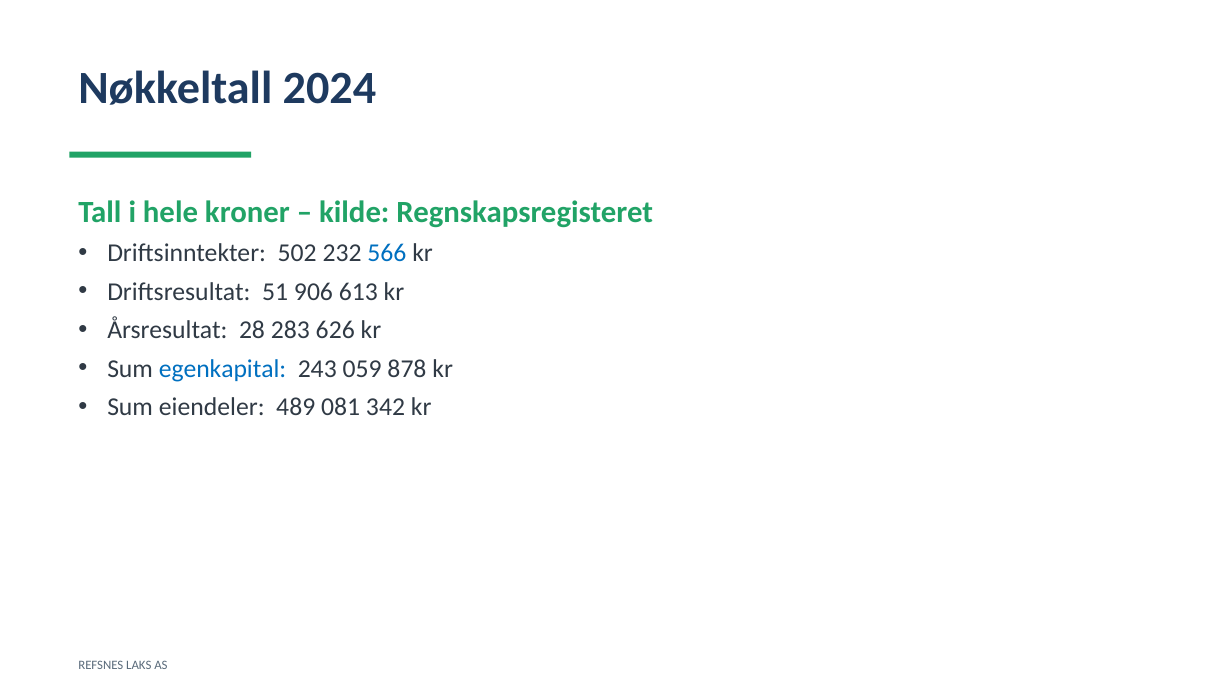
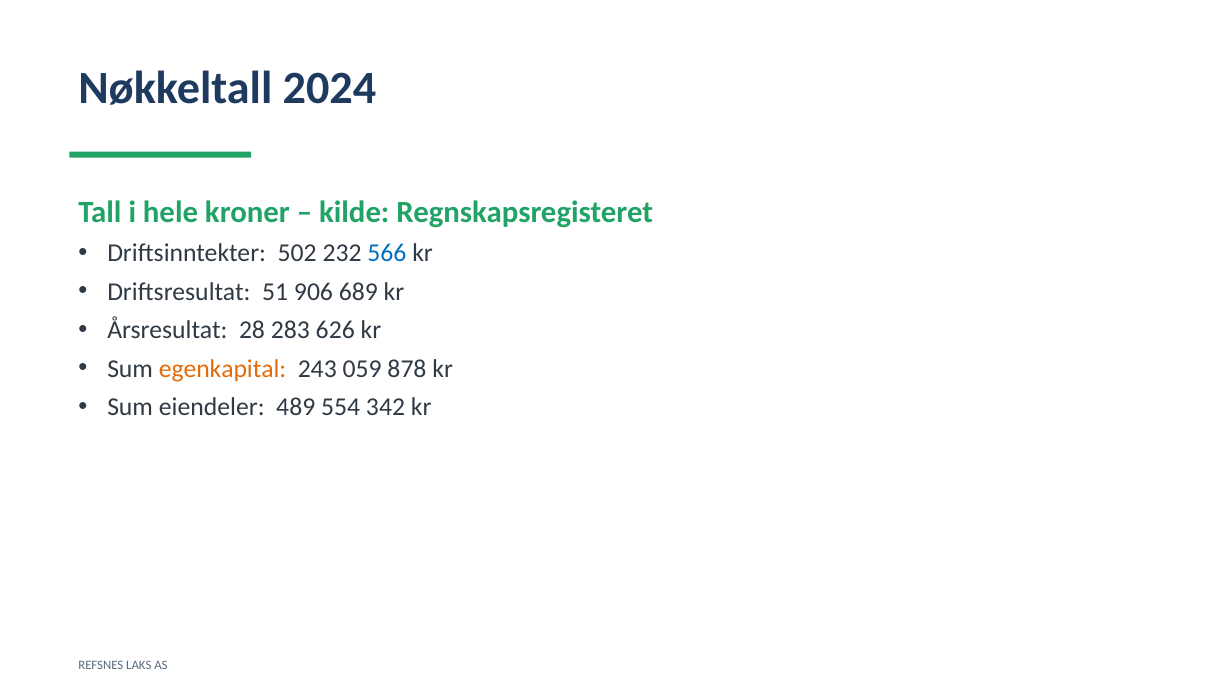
613: 613 -> 689
egenkapital colour: blue -> orange
081: 081 -> 554
